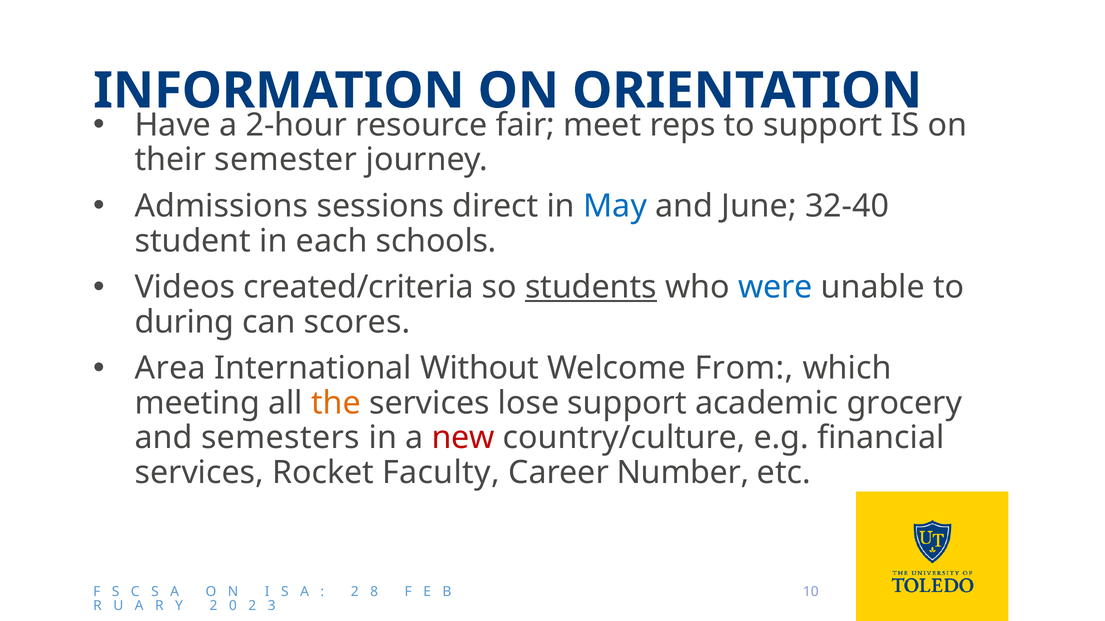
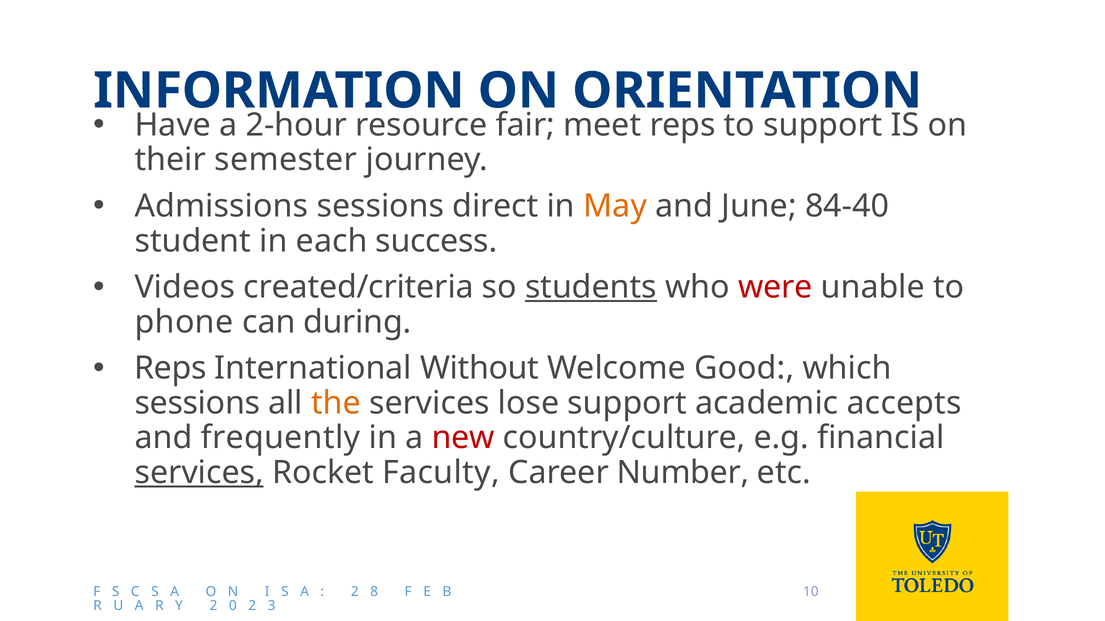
May colour: blue -> orange
32-40: 32-40 -> 84-40
schools: schools -> success
were colour: blue -> red
during: during -> phone
scores: scores -> during
Area at (170, 369): Area -> Reps
From: From -> Good
meeting at (197, 403): meeting -> sessions
grocery: grocery -> accepts
semesters: semesters -> frequently
services at (199, 473) underline: none -> present
